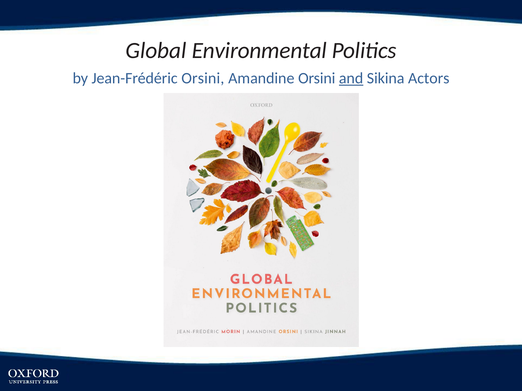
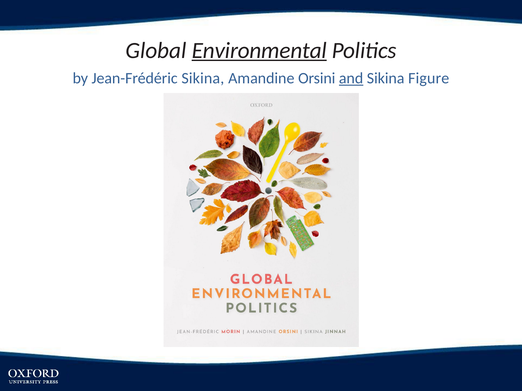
Environmental underline: none -> present
Jean-Frédéric Orsini: Orsini -> Sikina
Actors: Actors -> Figure
